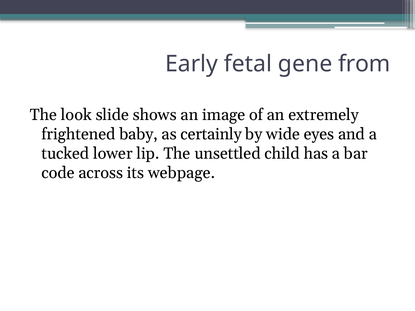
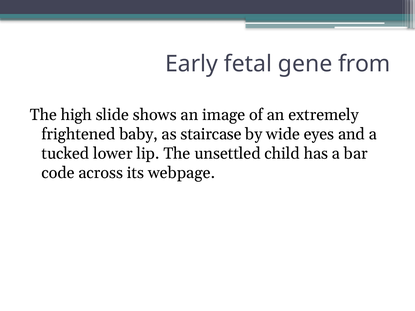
look: look -> high
certainly: certainly -> staircase
